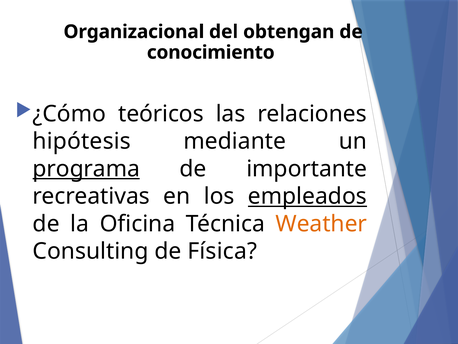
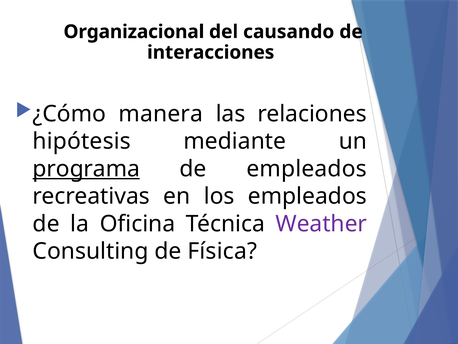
obtengan: obtengan -> causando
conocimiento: conocimiento -> interacciones
teóricos: teóricos -> manera
de importante: importante -> empleados
empleados at (307, 196) underline: present -> none
Weather colour: orange -> purple
